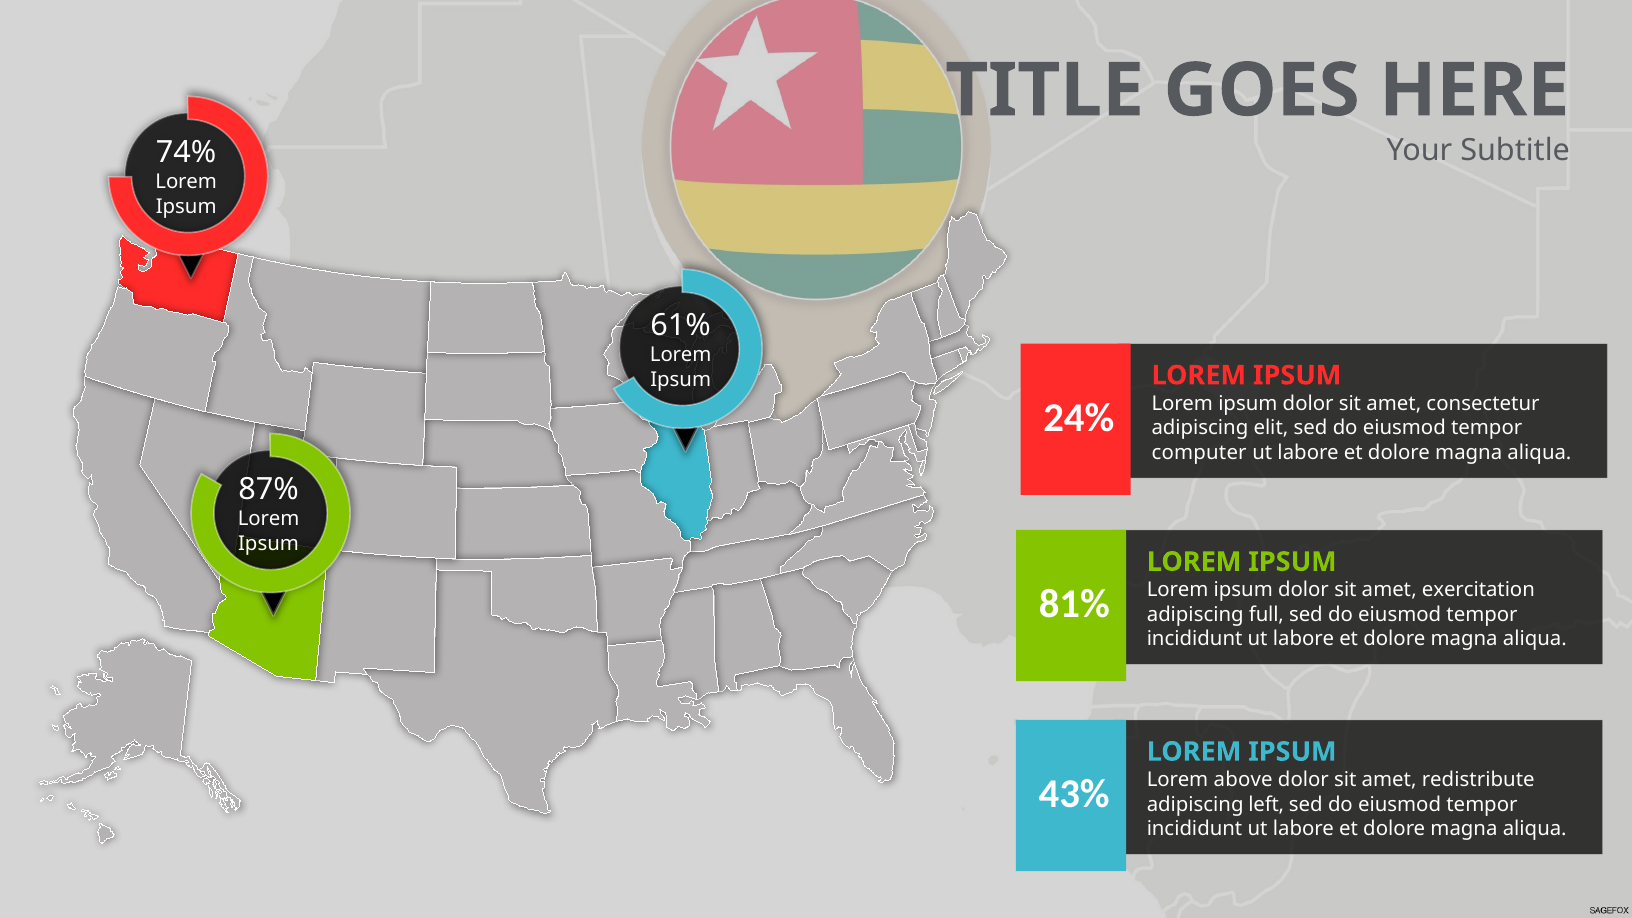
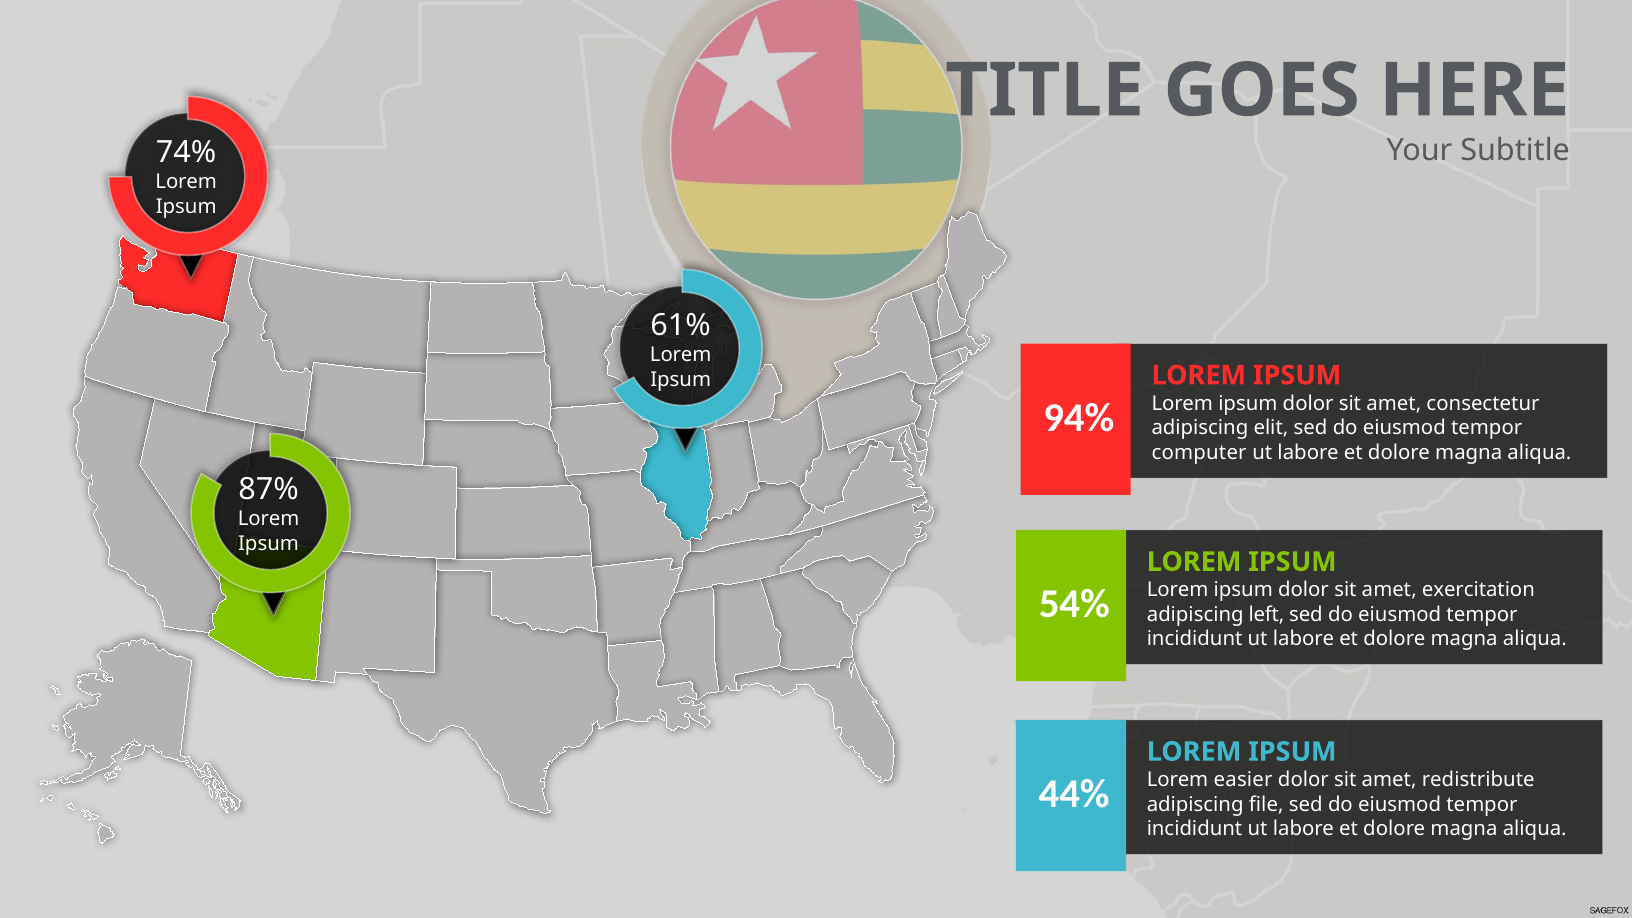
24%: 24% -> 94%
81%: 81% -> 54%
full: full -> left
above: above -> easier
43%: 43% -> 44%
left: left -> file
